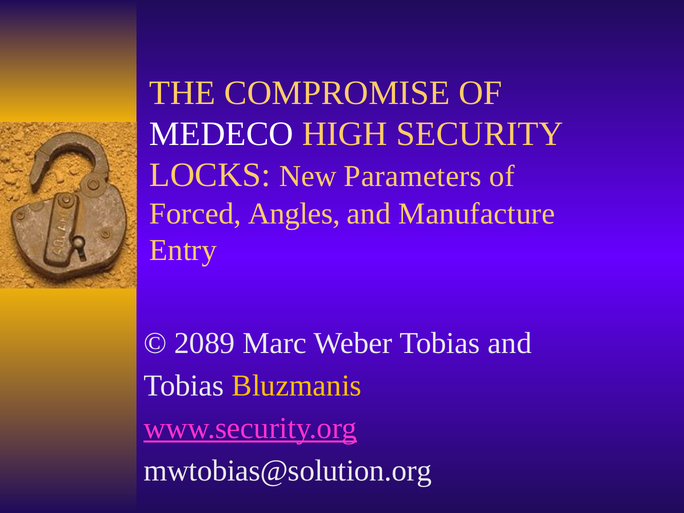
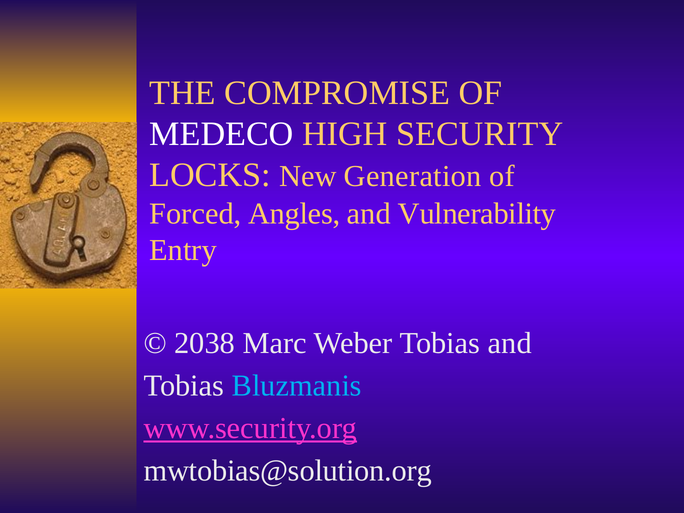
Parameters: Parameters -> Generation
Manufacture: Manufacture -> Vulnerability
2089: 2089 -> 2038
Bluzmanis colour: yellow -> light blue
